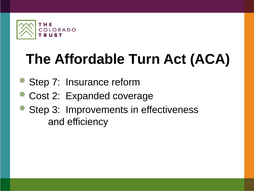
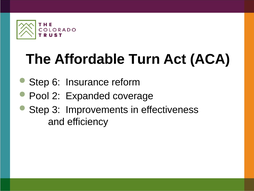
7: 7 -> 6
Cost: Cost -> Pool
